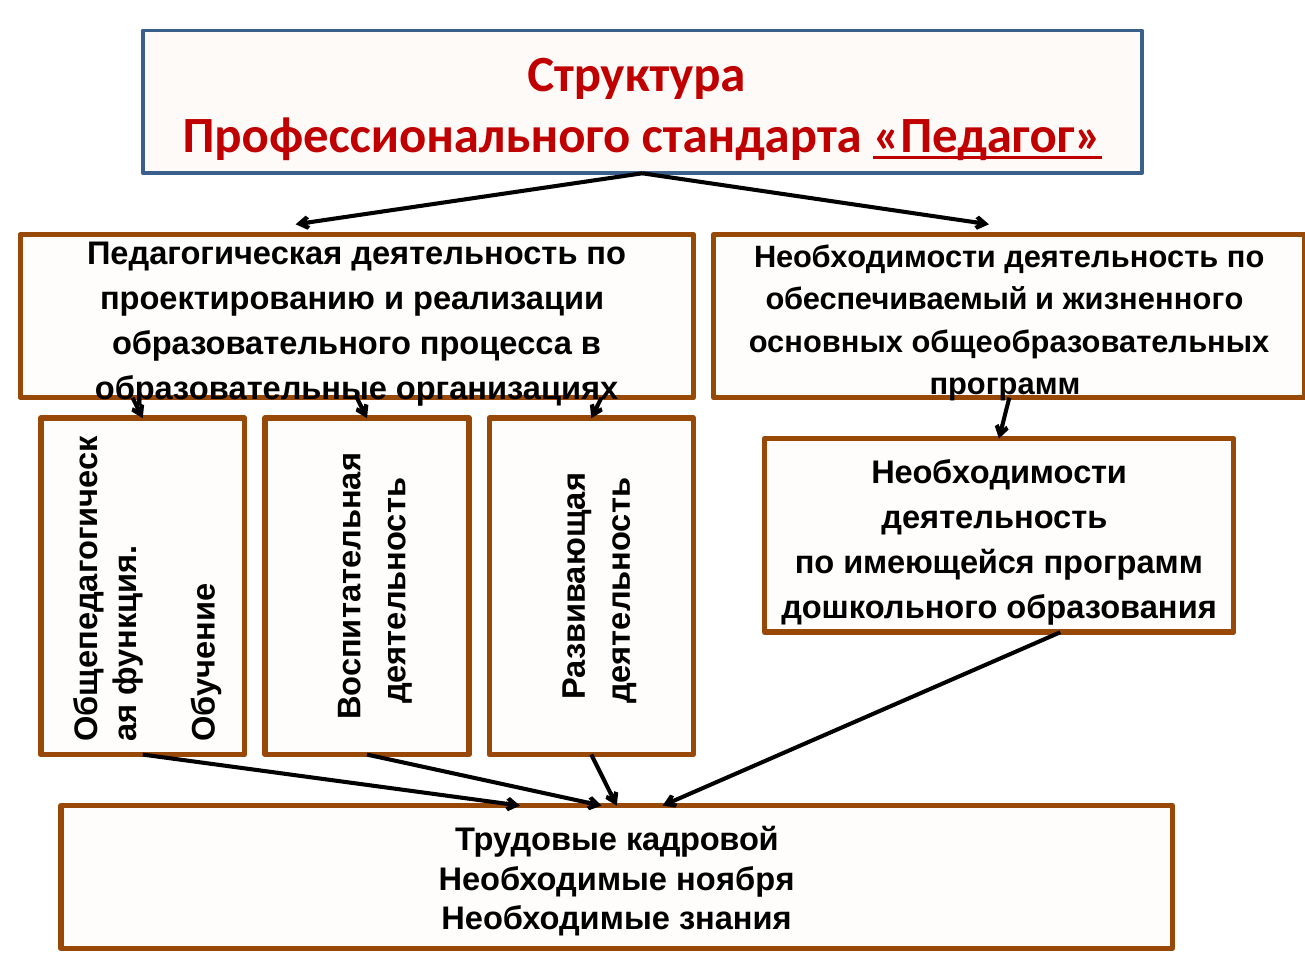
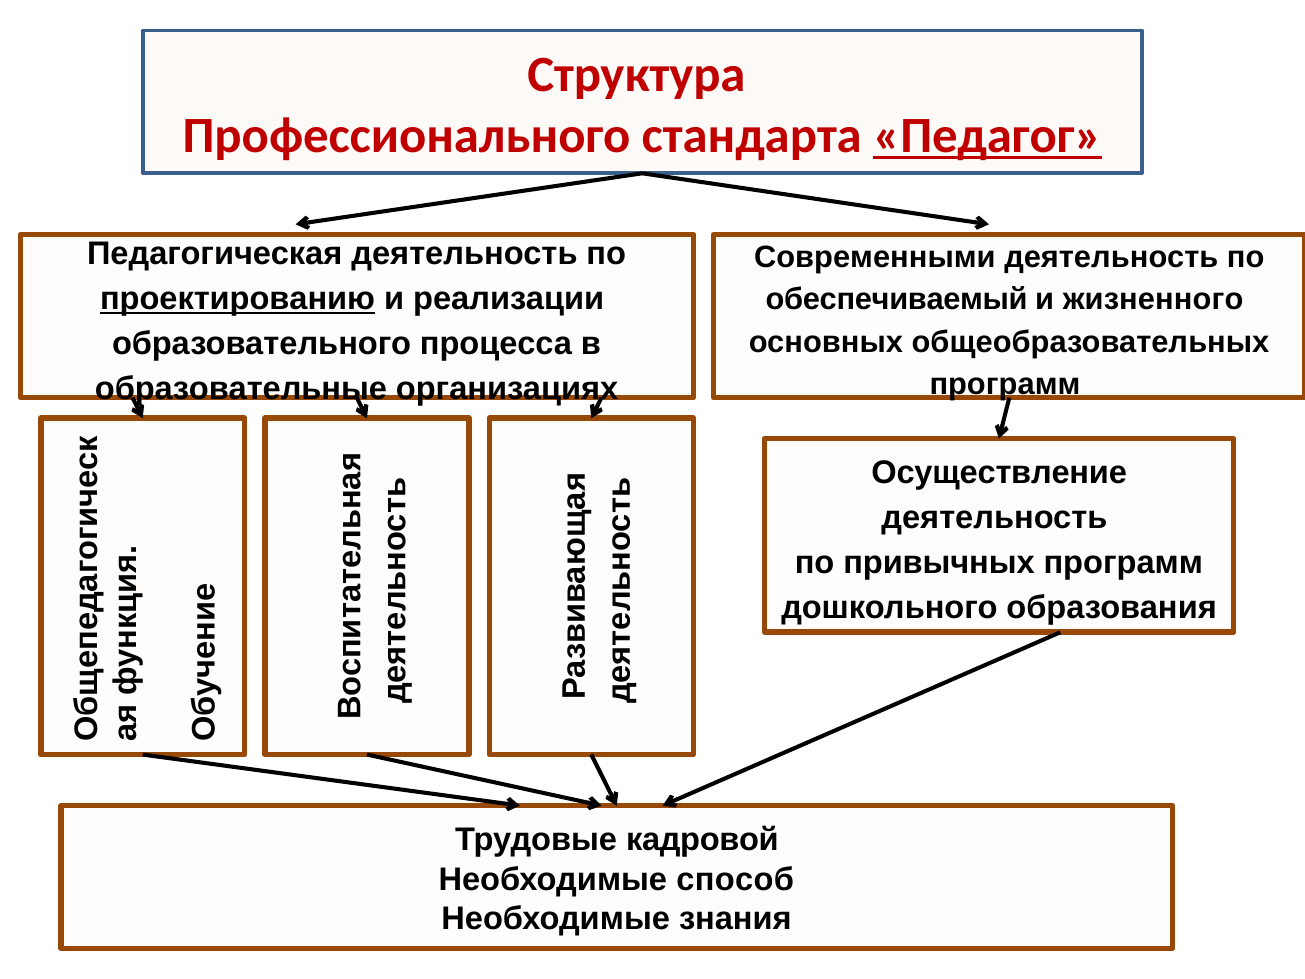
Необходимости at (875, 257): Необходимости -> Современными
проектированию underline: none -> present
Необходимости at (999, 473): Необходимости -> Осуществление
имеющейся: имеющейся -> привычных
ноября: ноября -> способ
